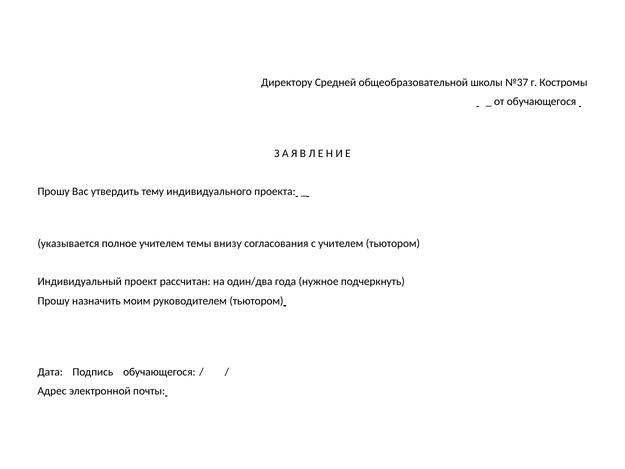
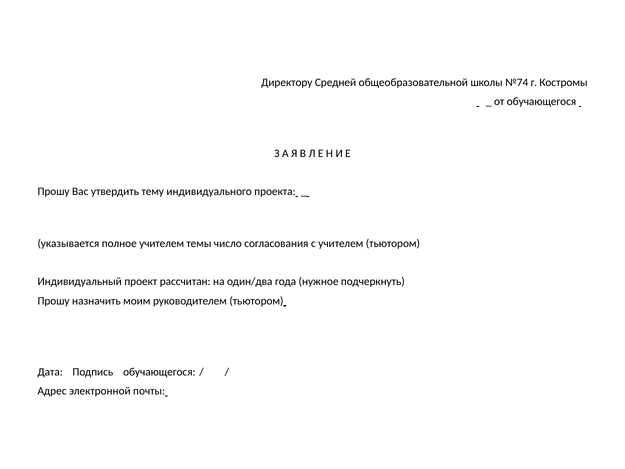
№37: №37 -> №74
внизу: внизу -> число
